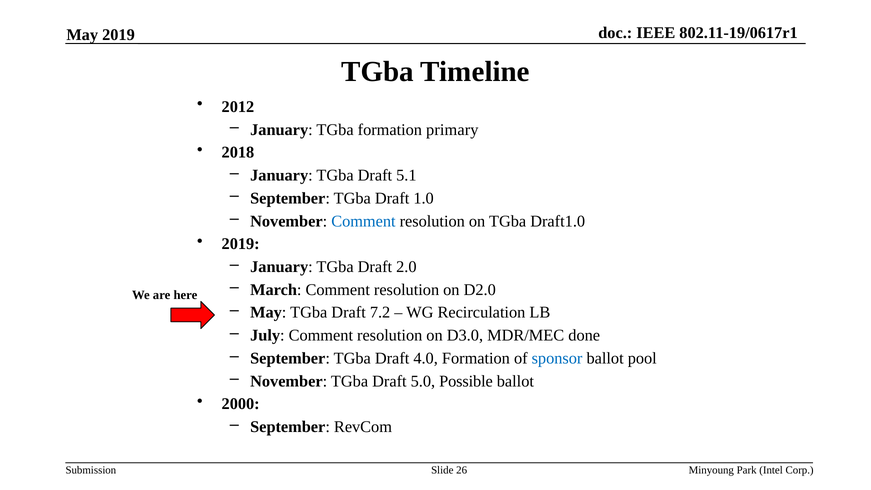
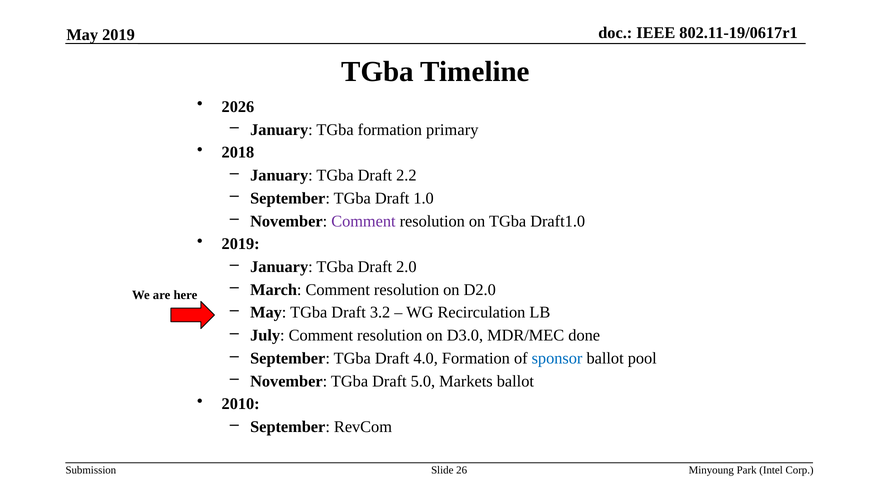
2012: 2012 -> 2026
5.1: 5.1 -> 2.2
Comment at (363, 221) colour: blue -> purple
7.2: 7.2 -> 3.2
Possible: Possible -> Markets
2000: 2000 -> 2010
